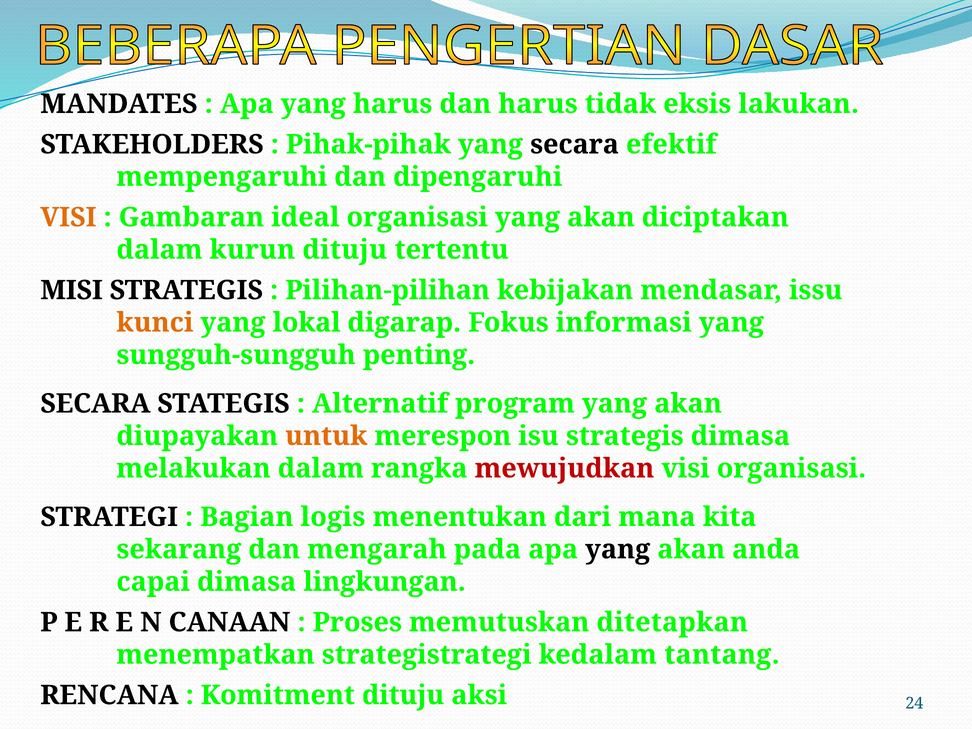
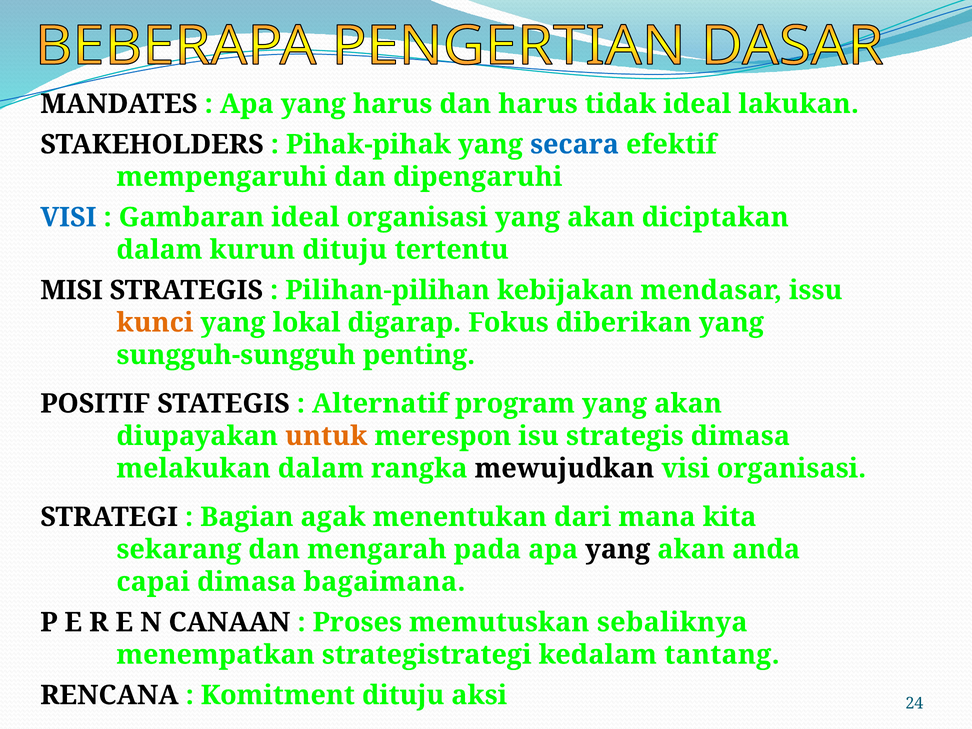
tidak eksis: eksis -> ideal
secara at (575, 144) colour: black -> blue
VISI at (68, 217) colour: orange -> blue
informasi: informasi -> diberikan
SECARA at (95, 404): SECARA -> POSITIF
mewujudkan colour: red -> black
logis: logis -> agak
lingkungan: lingkungan -> bagaimana
ditetapkan: ditetapkan -> sebaliknya
